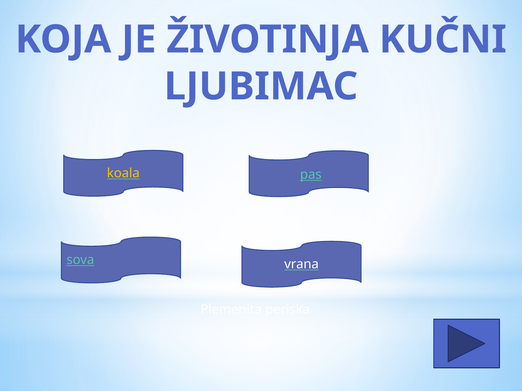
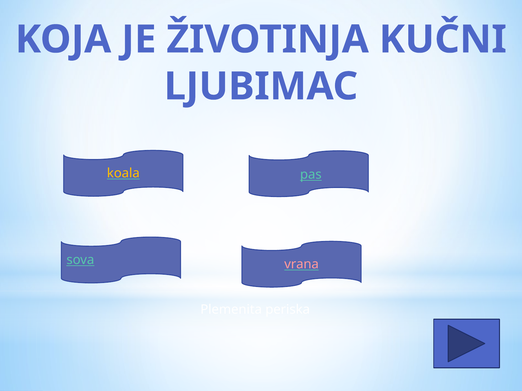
vrana colour: white -> pink
